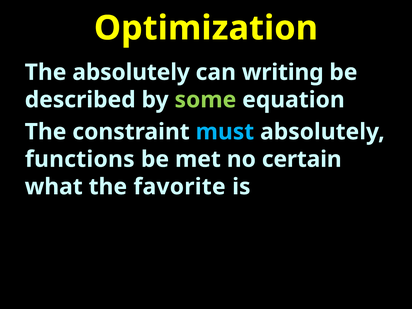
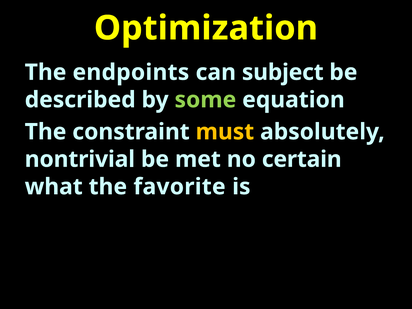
The absolutely: absolutely -> endpoints
writing: writing -> subject
must colour: light blue -> yellow
functions: functions -> nontrivial
